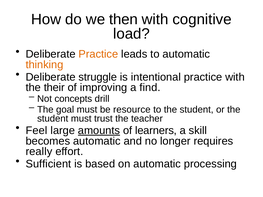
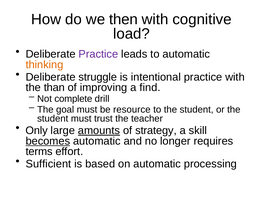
Practice at (98, 54) colour: orange -> purple
their: their -> than
concepts: concepts -> complete
Feel: Feel -> Only
learners: learners -> strategy
becomes underline: none -> present
really: really -> terms
